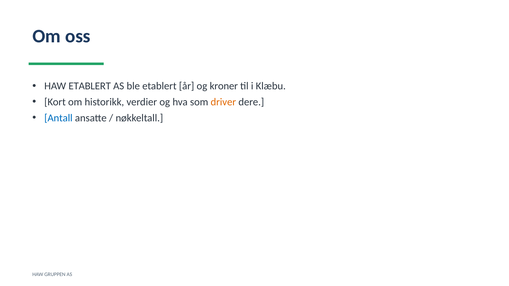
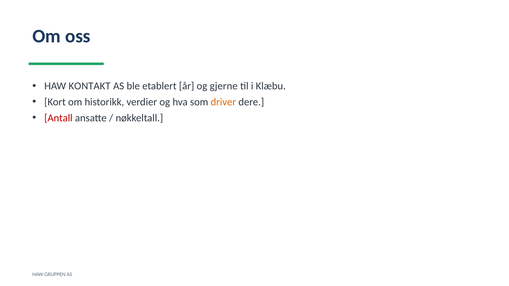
HAW ETABLERT: ETABLERT -> KONTAKT
kroner: kroner -> gjerne
Antall colour: blue -> red
